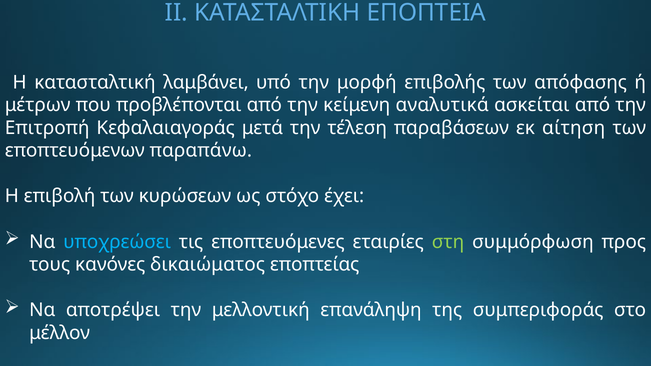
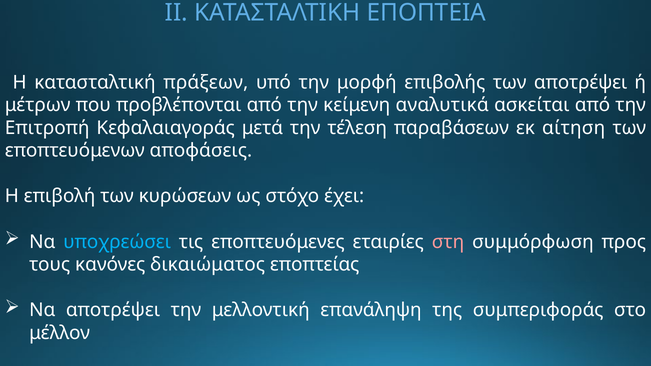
λαμβάνει: λαμβάνει -> πράξεων
των απόφασης: απόφασης -> αποτρέψει
παραπάνω: παραπάνω -> αποφάσεις
στη colour: light green -> pink
